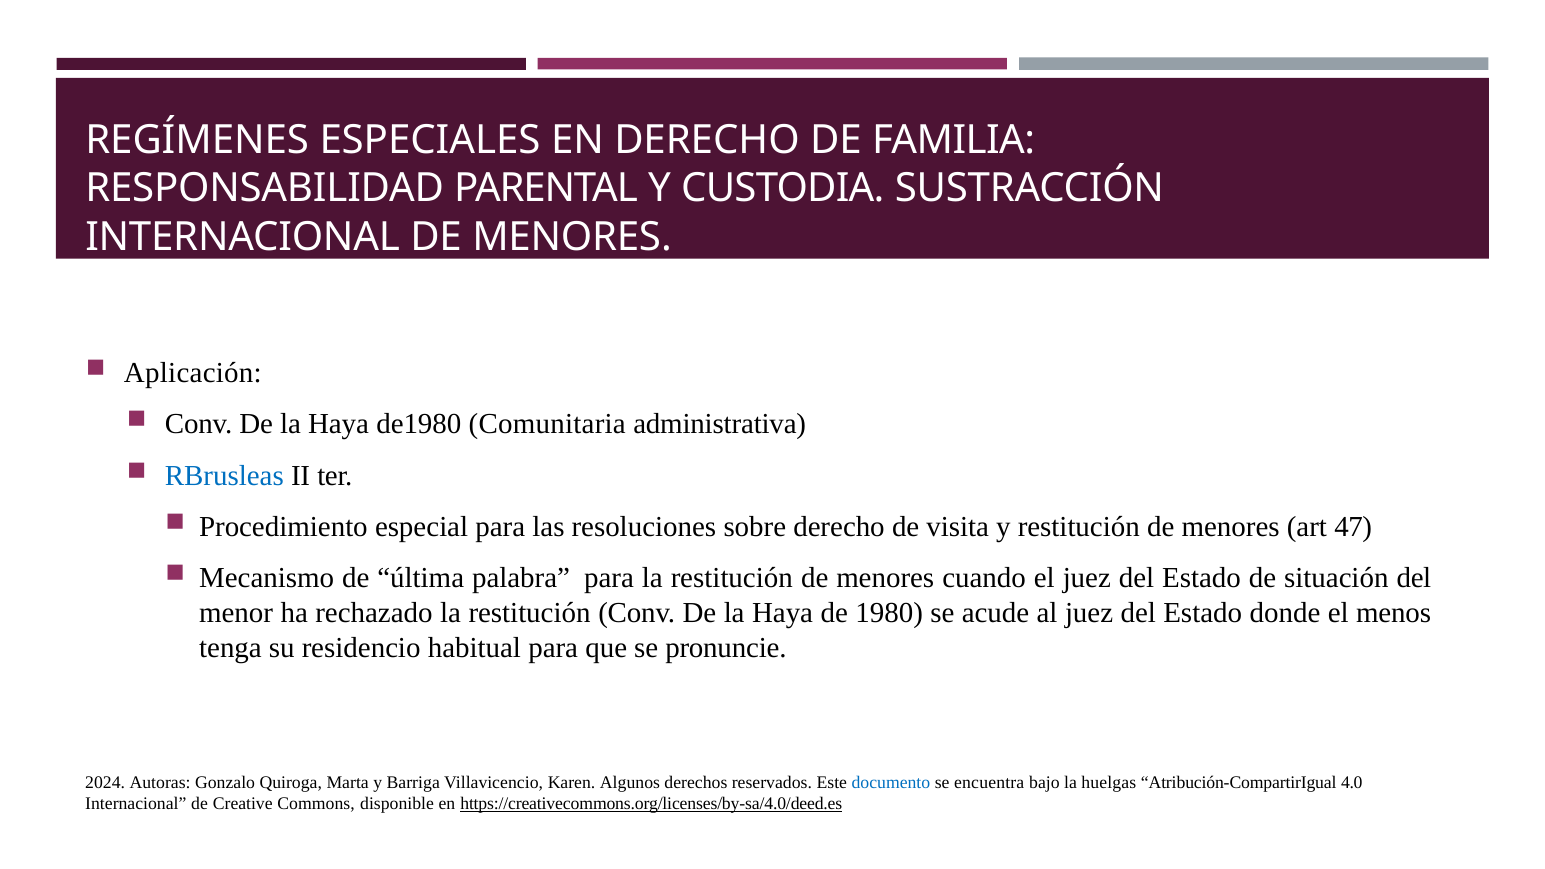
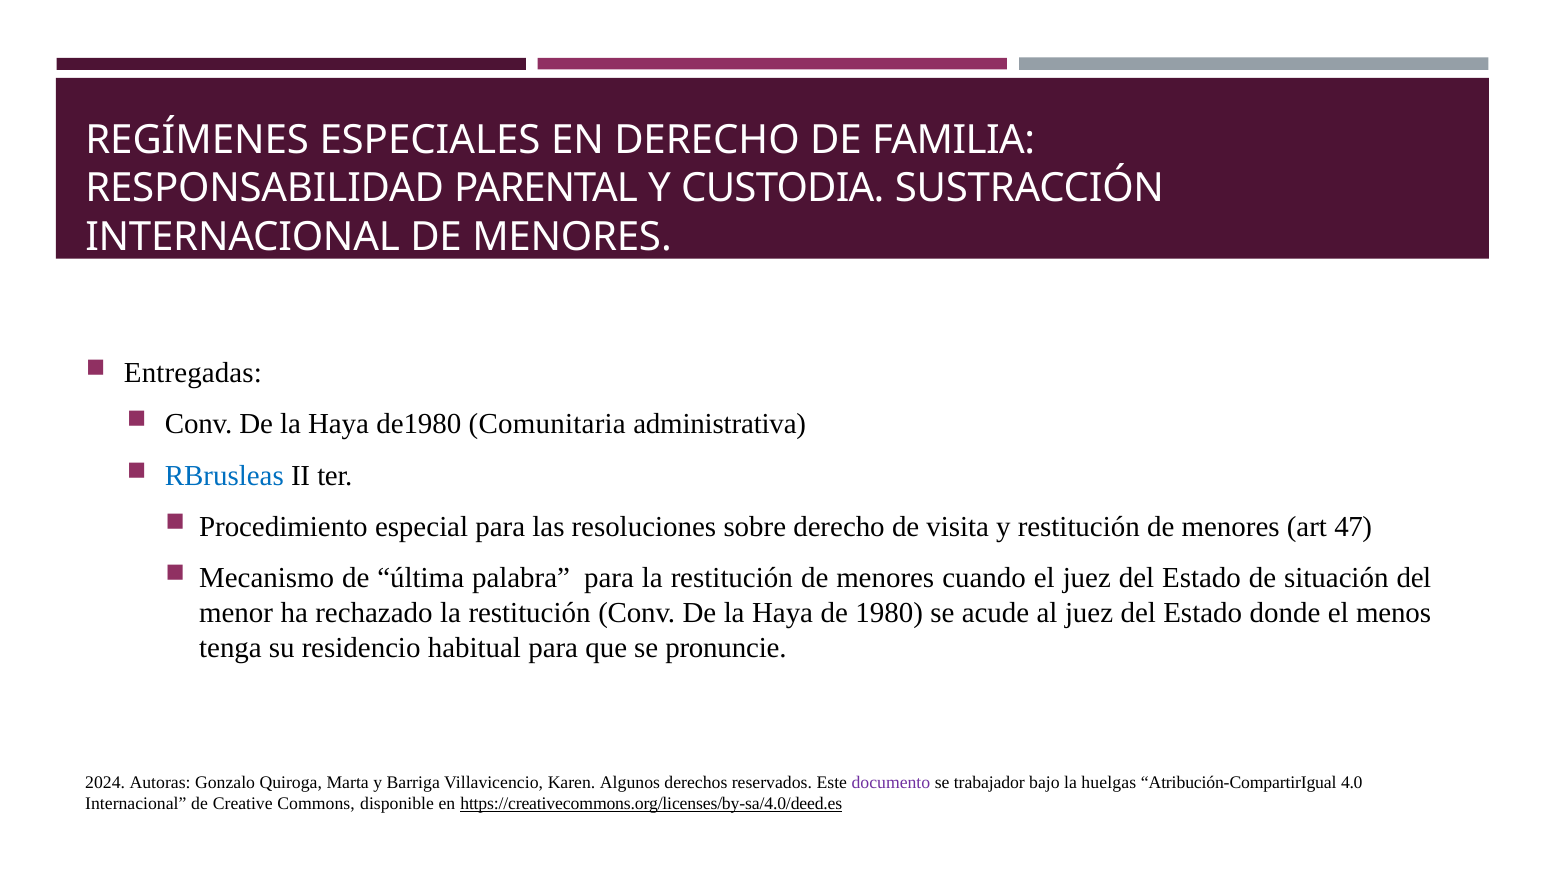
Aplicación: Aplicación -> Entregadas
documento colour: blue -> purple
encuentra: encuentra -> trabajador
